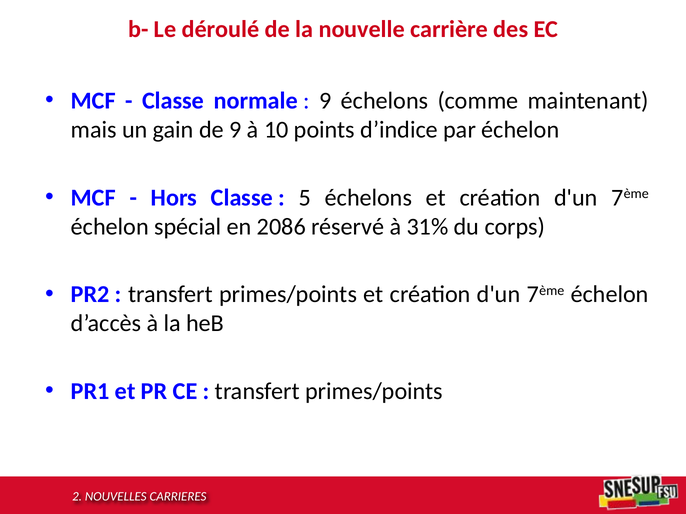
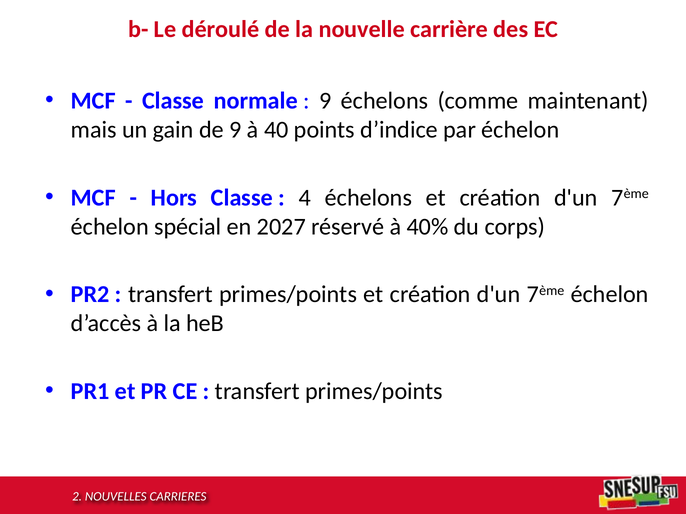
10: 10 -> 40
5: 5 -> 4
2086: 2086 -> 2027
31%: 31% -> 40%
